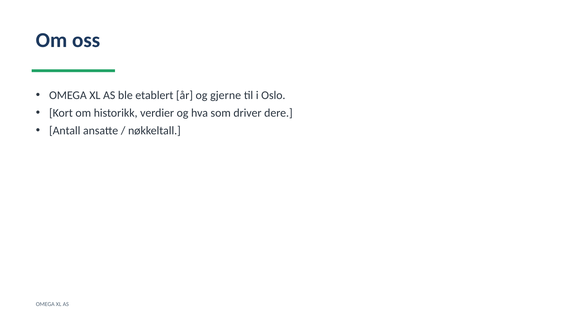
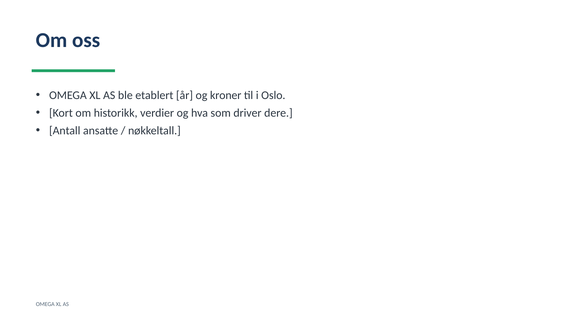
gjerne: gjerne -> kroner
